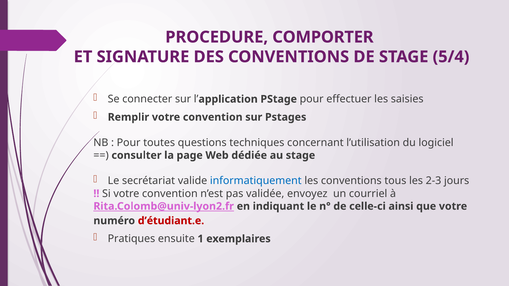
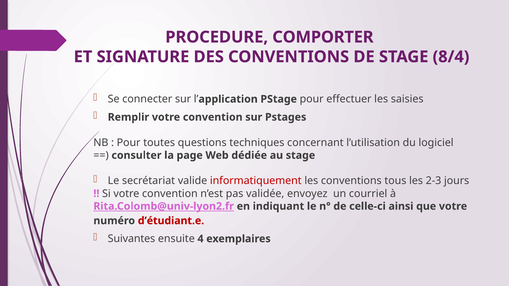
5/4: 5/4 -> 8/4
informatiquement colour: blue -> red
Pratiques: Pratiques -> Suivantes
1: 1 -> 4
